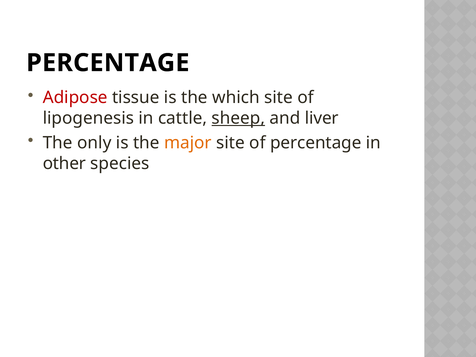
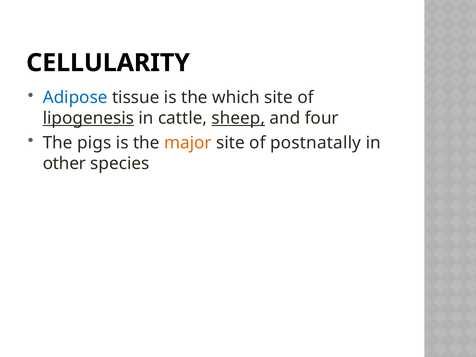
PERCENTAGE at (108, 63): PERCENTAGE -> CELLULARITY
Adipose colour: red -> blue
lipogenesis underline: none -> present
liver: liver -> four
only: only -> pigs
of percentage: percentage -> postnatally
